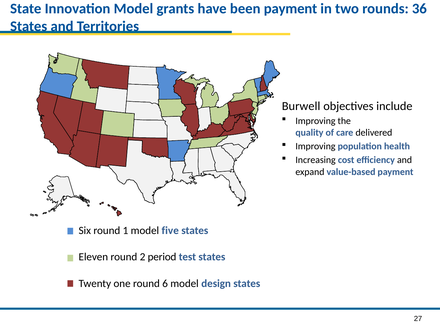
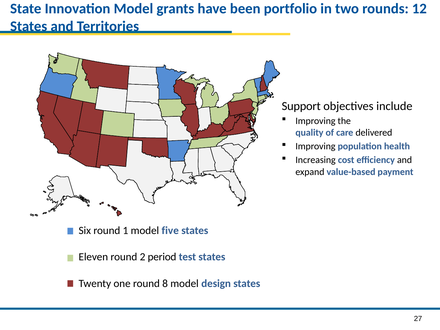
been payment: payment -> portfolio
36: 36 -> 12
Burwell: Burwell -> Support
6: 6 -> 8
